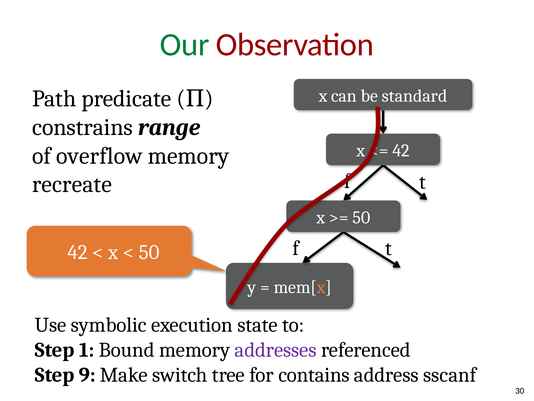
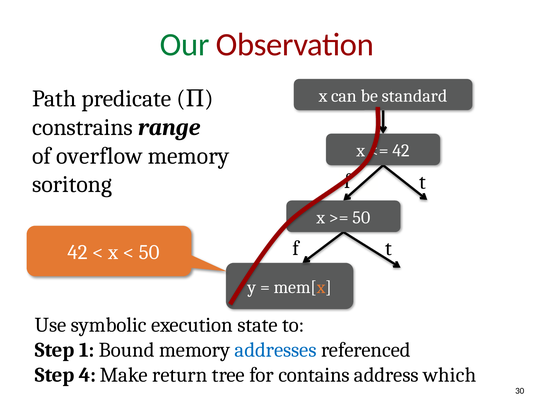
recreate: recreate -> soritong
addresses colour: purple -> blue
9: 9 -> 4
switch: switch -> return
sscanf: sscanf -> which
